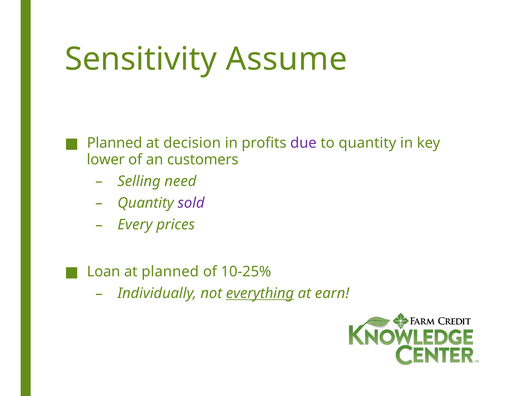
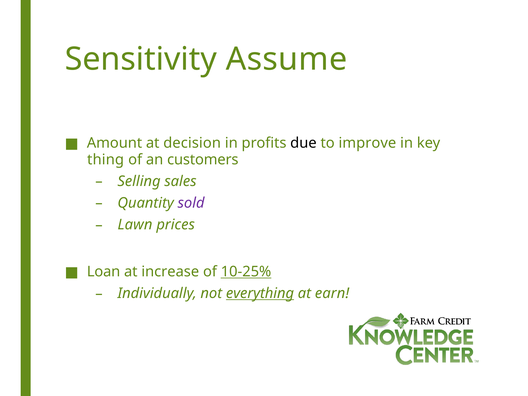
Planned at (115, 143): Planned -> Amount
due colour: purple -> black
to quantity: quantity -> improve
lower: lower -> thing
need: need -> sales
Every: Every -> Lawn
at planned: planned -> increase
10-25% underline: none -> present
